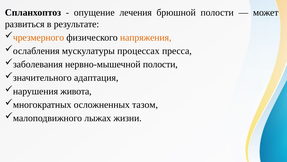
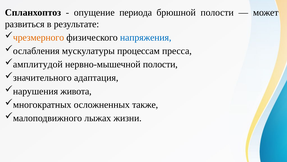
лечения: лечения -> периода
напряжения colour: orange -> blue
процессах: процессах -> процессам
заболевания: заболевания -> амплитудой
тазом: тазом -> также
